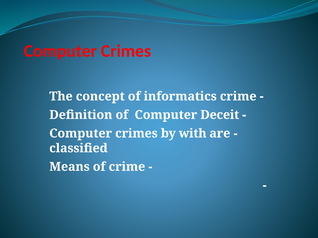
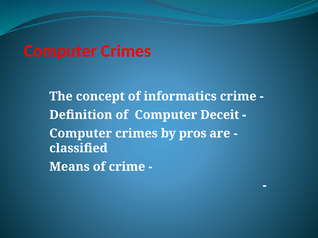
with: with -> pros
